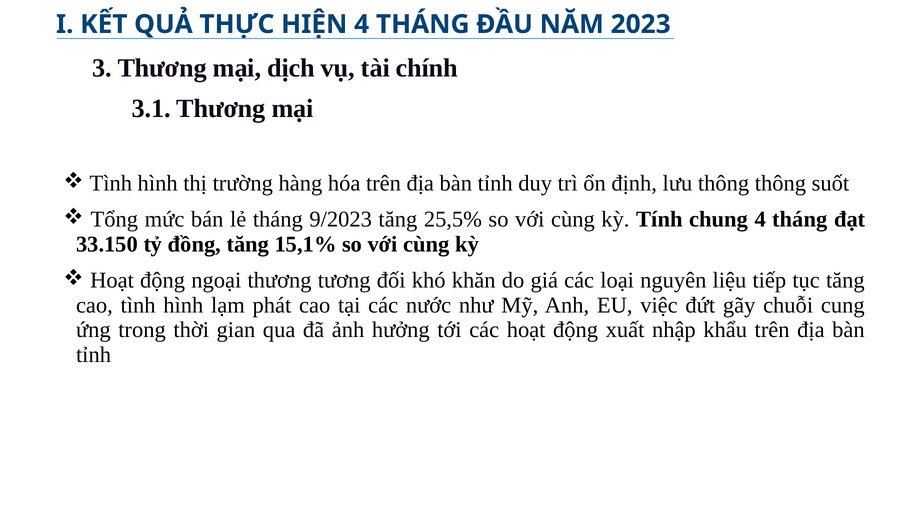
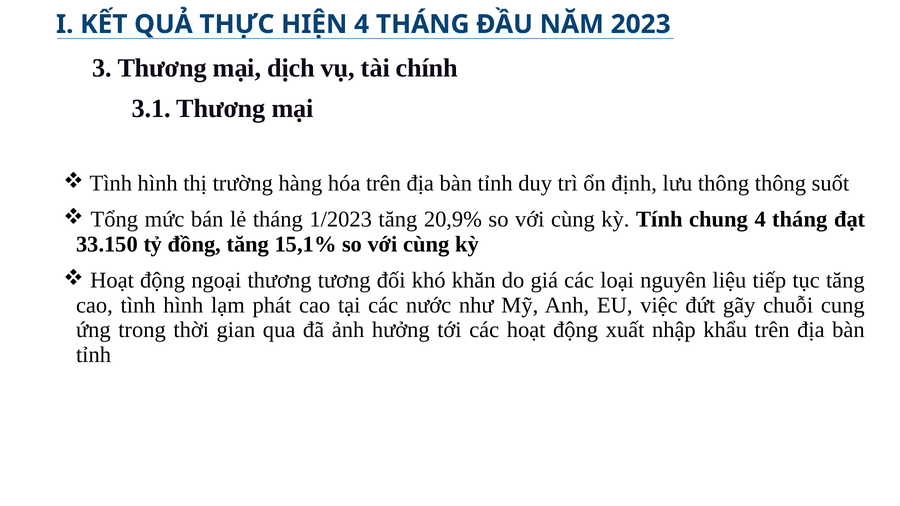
9/2023: 9/2023 -> 1/2023
25,5%: 25,5% -> 20,9%
